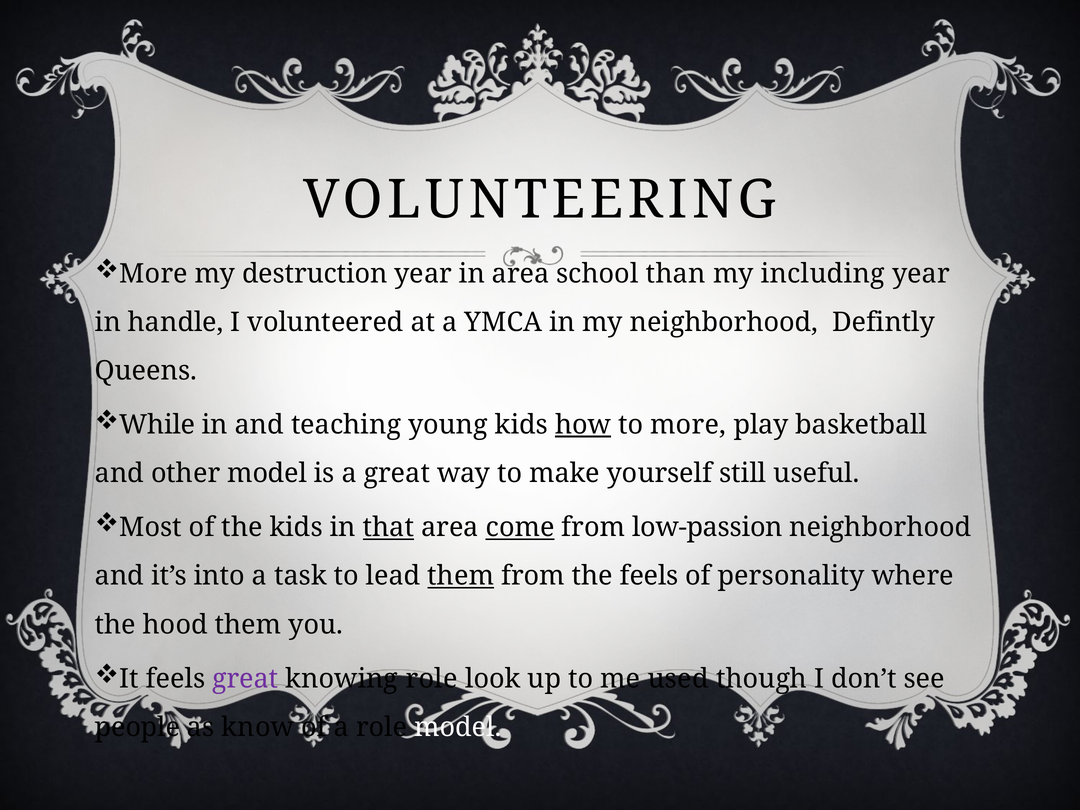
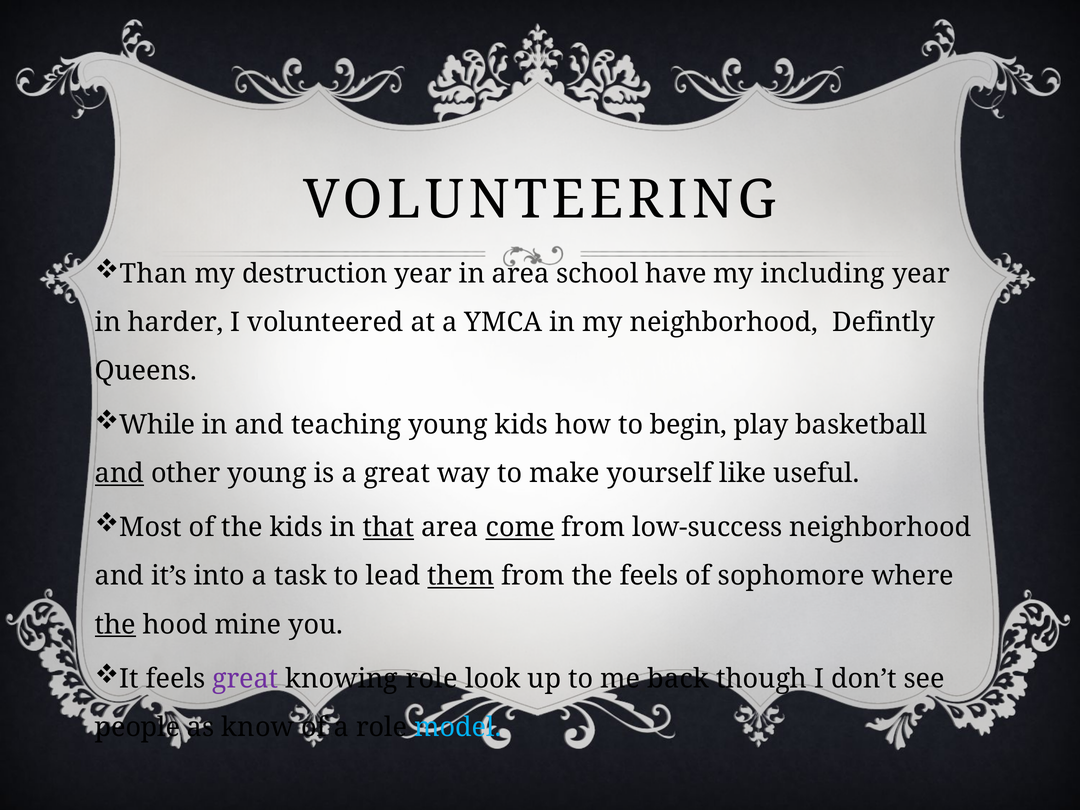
More at (154, 274): More -> Than
than: than -> have
handle: handle -> harder
how underline: present -> none
to more: more -> begin
and at (119, 473) underline: none -> present
other model: model -> young
still: still -> like
low-passion: low-passion -> low-success
personality: personality -> sophomore
the at (115, 625) underline: none -> present
hood them: them -> mine
used: used -> back
model at (458, 727) colour: white -> light blue
